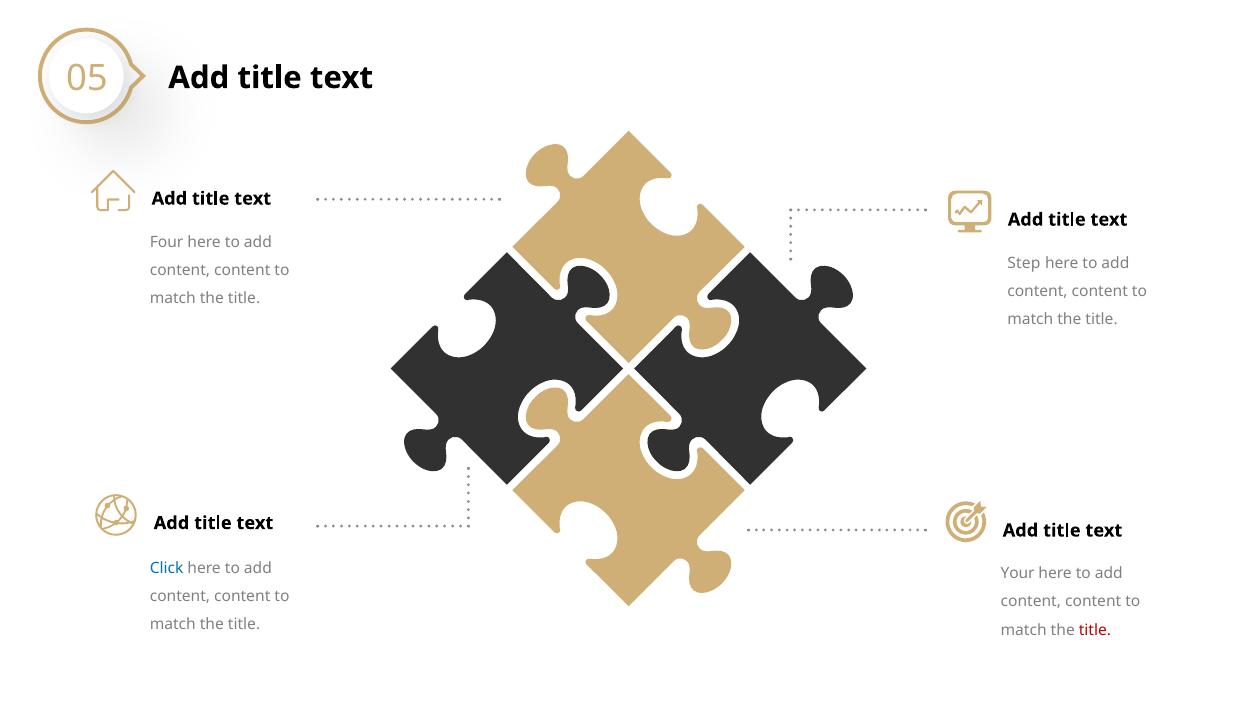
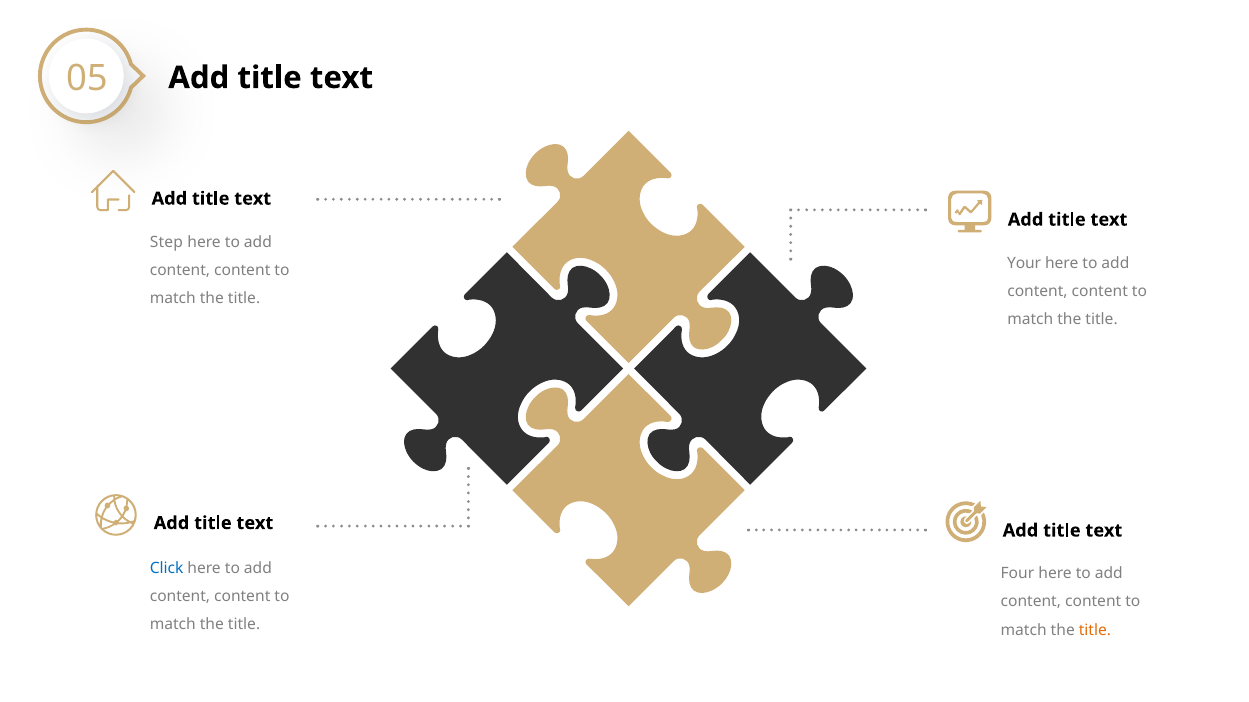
Four: Four -> Step
Step: Step -> Your
Your: Your -> Four
title at (1095, 630) colour: red -> orange
